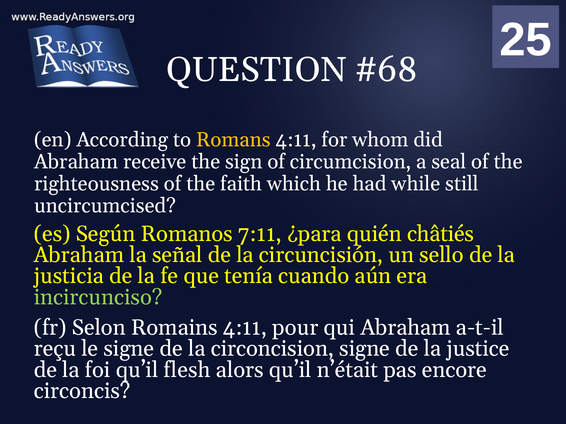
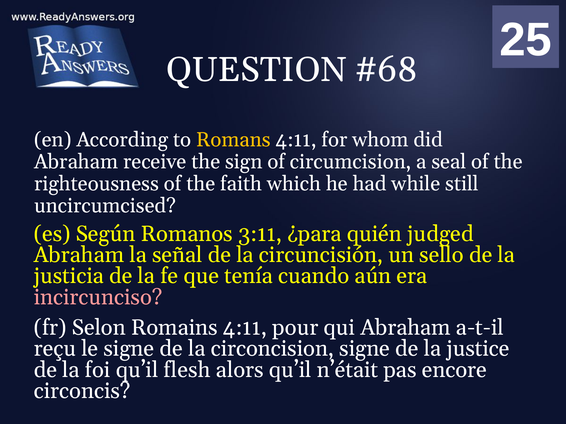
7:11: 7:11 -> 3:11
châtiés: châtiés -> judged
incircunciso colour: light green -> pink
